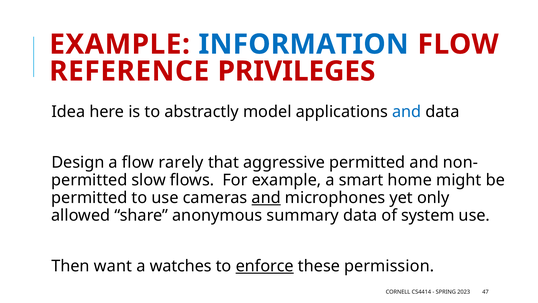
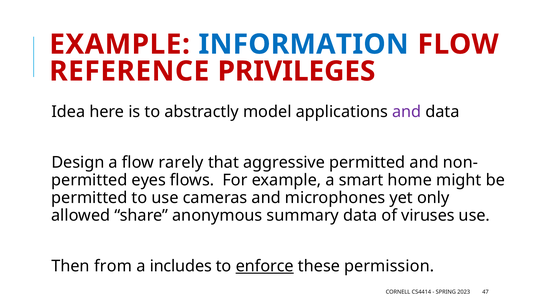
and at (407, 112) colour: blue -> purple
slow: slow -> eyes
and at (266, 197) underline: present -> none
system: system -> viruses
want: want -> from
watches: watches -> includes
